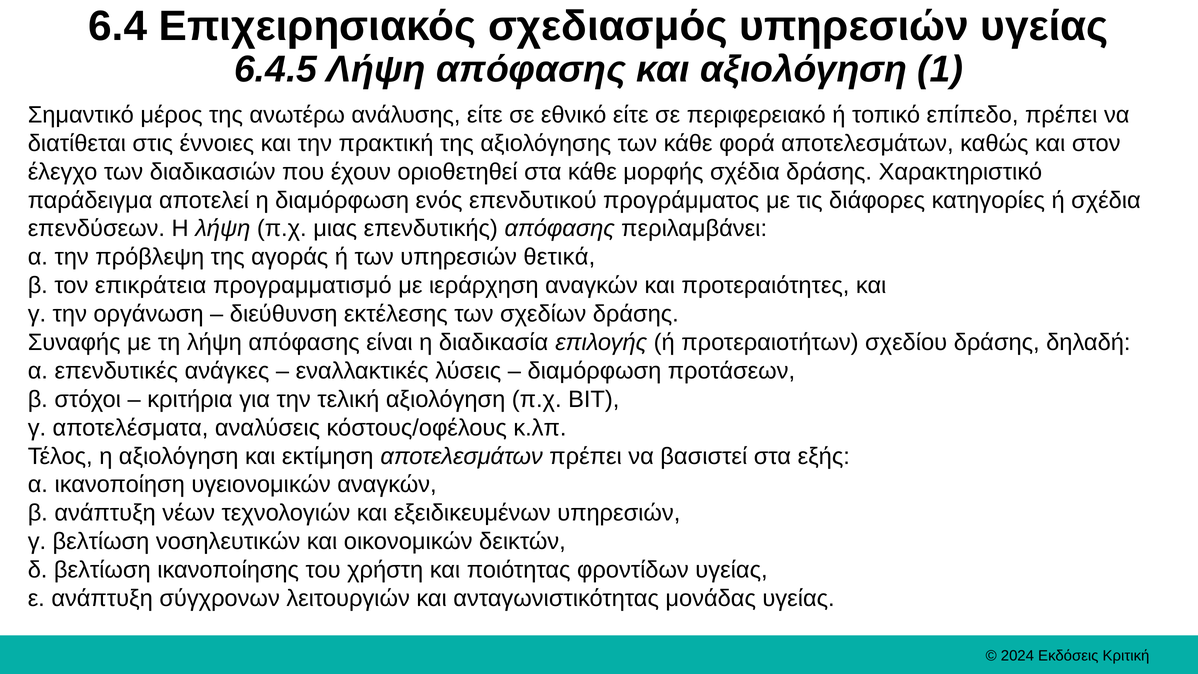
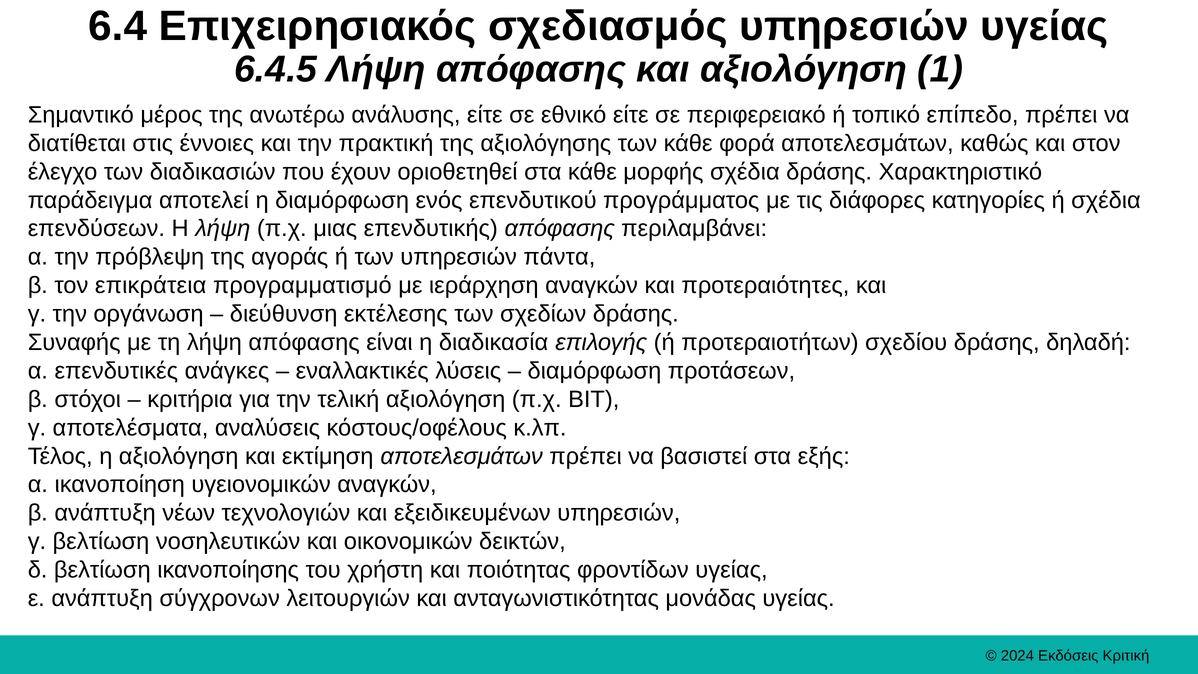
θετικά: θετικά -> πάντα
